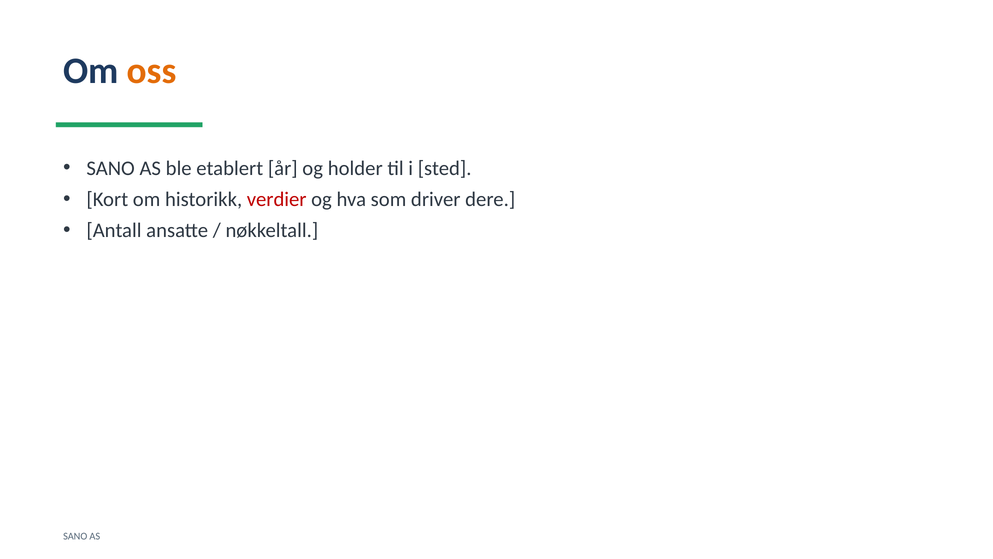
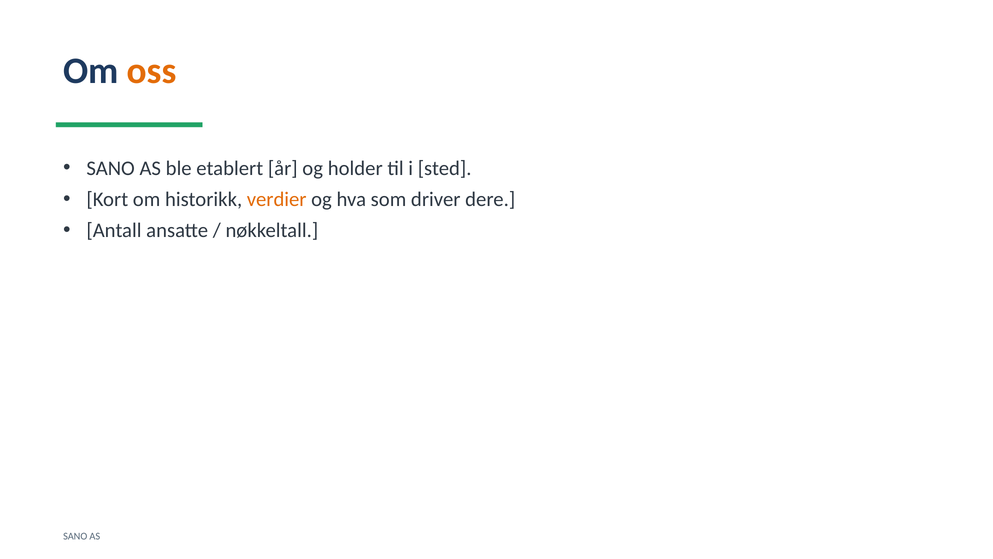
verdier colour: red -> orange
